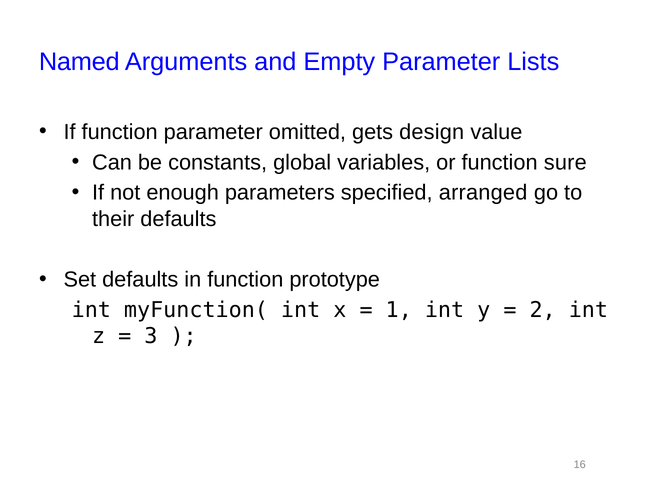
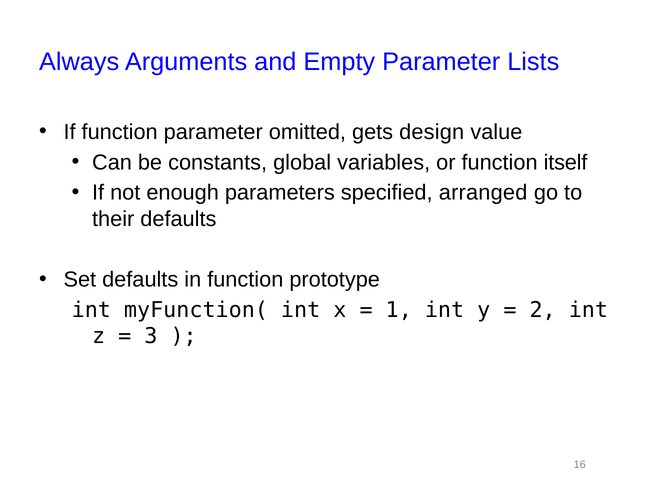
Named: Named -> Always
sure: sure -> itself
